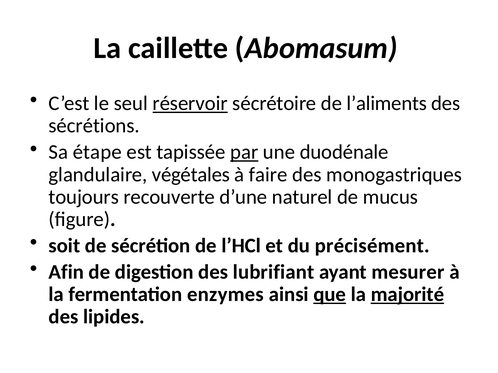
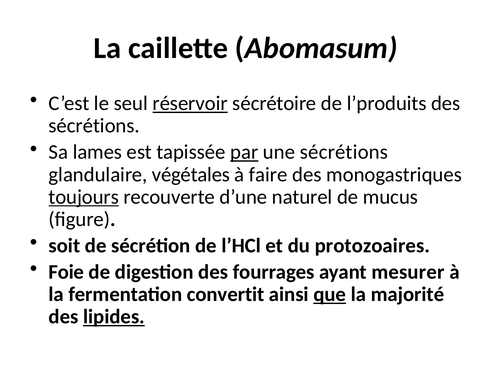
l’aliments: l’aliments -> l’produits
étape: étape -> lames
une duodénale: duodénale -> sécrétions
toujours underline: none -> present
précisément: précisément -> protozoaires
Afin: Afin -> Foie
lubrifiant: lubrifiant -> fourrages
enzymes: enzymes -> convertit
majorité underline: present -> none
lipides underline: none -> present
